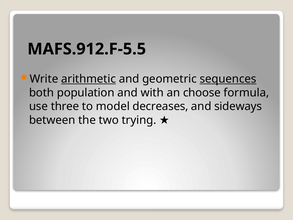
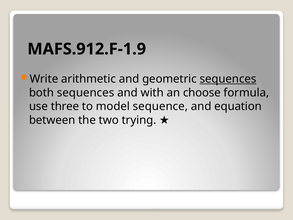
MAFS.912.F-5.5: MAFS.912.F-5.5 -> MAFS.912.F-1.9
arithmetic underline: present -> none
both population: population -> sequences
decreases: decreases -> sequence
sideways: sideways -> equation
